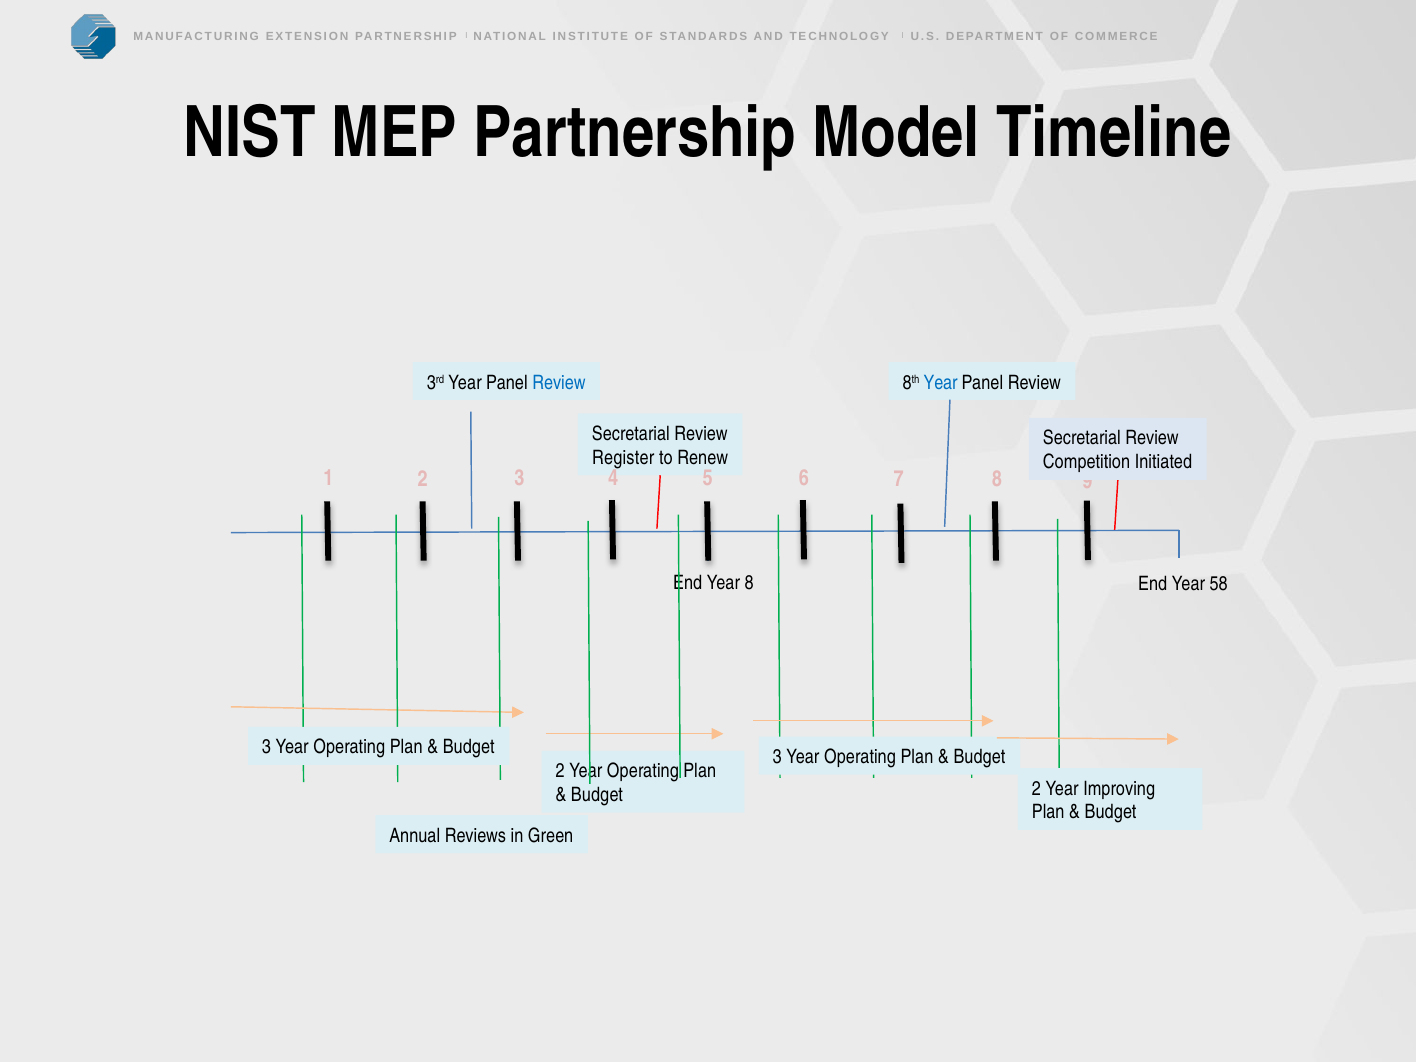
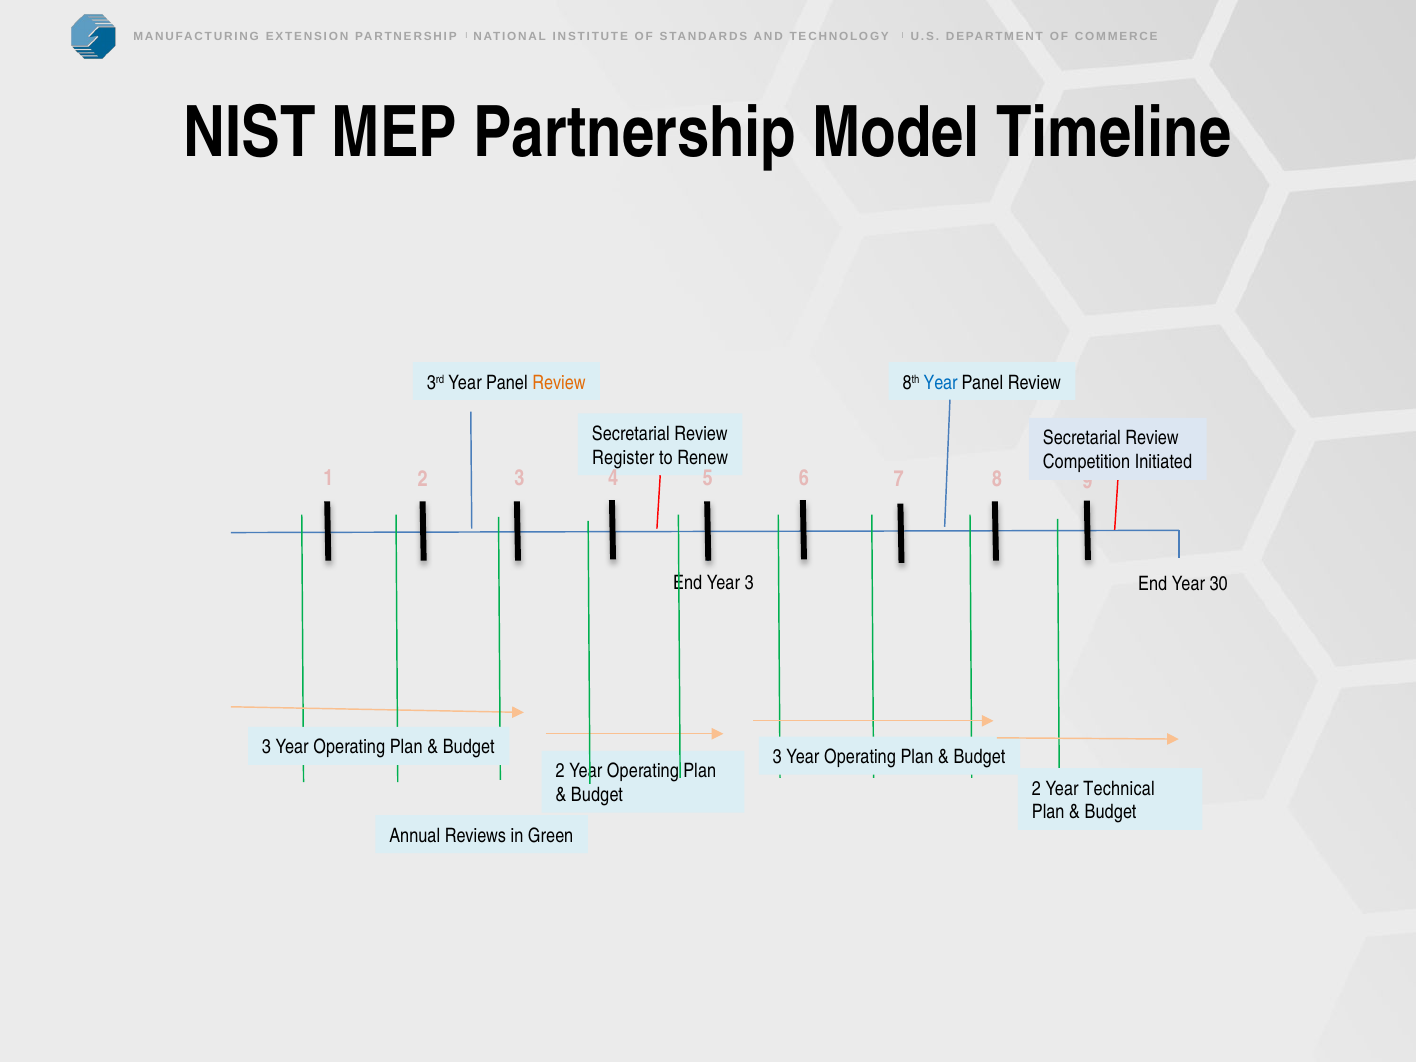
Review at (559, 383) colour: blue -> orange
Year 8: 8 -> 3
58: 58 -> 30
Improving: Improving -> Technical
